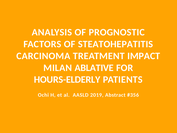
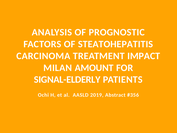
ABLATIVE: ABLATIVE -> AMOUNT
HOURS-ELDERLY: HOURS-ELDERLY -> SIGNAL-ELDERLY
